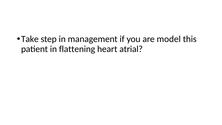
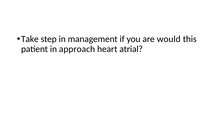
model: model -> would
flattening: flattening -> approach
